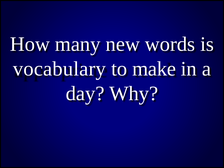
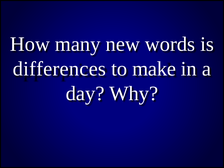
vocabulary: vocabulary -> differences
